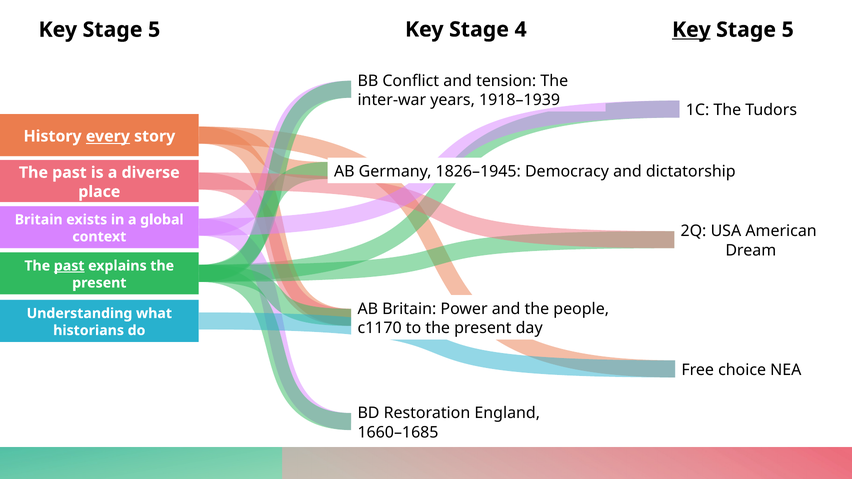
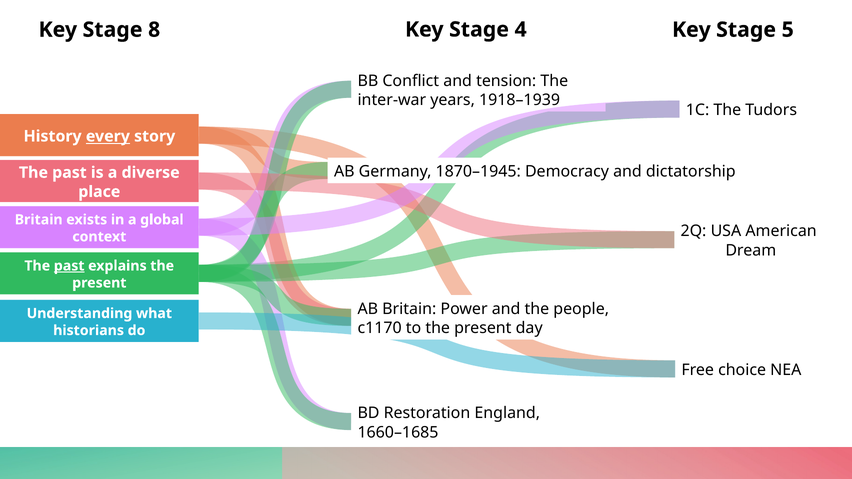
5 at (154, 30): 5 -> 8
Key at (691, 30) underline: present -> none
1826–1945: 1826–1945 -> 1870–1945
